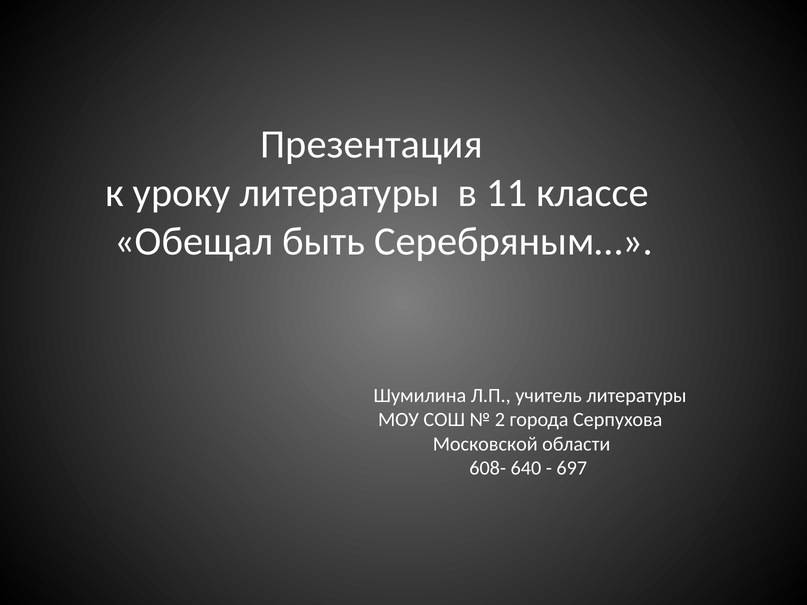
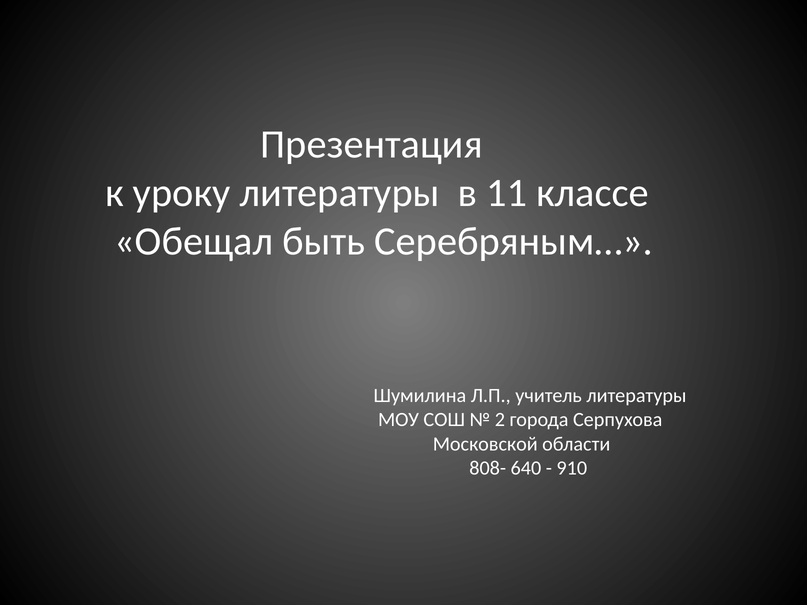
608-: 608- -> 808-
697: 697 -> 910
